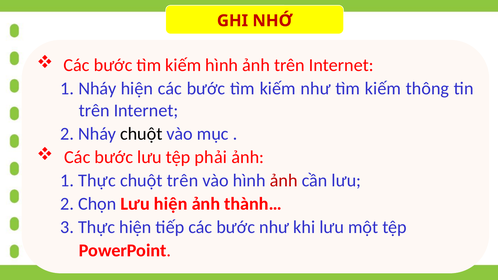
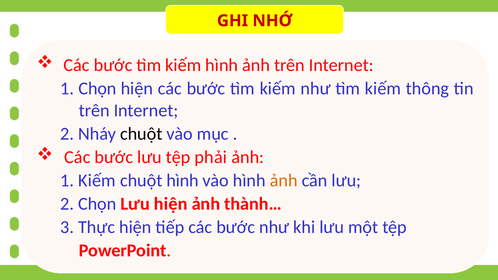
1 Nháy: Nháy -> Chọn
1 Thực: Thực -> Kiếm
chuột trên: trên -> hình
ảnh at (284, 180) colour: red -> orange
